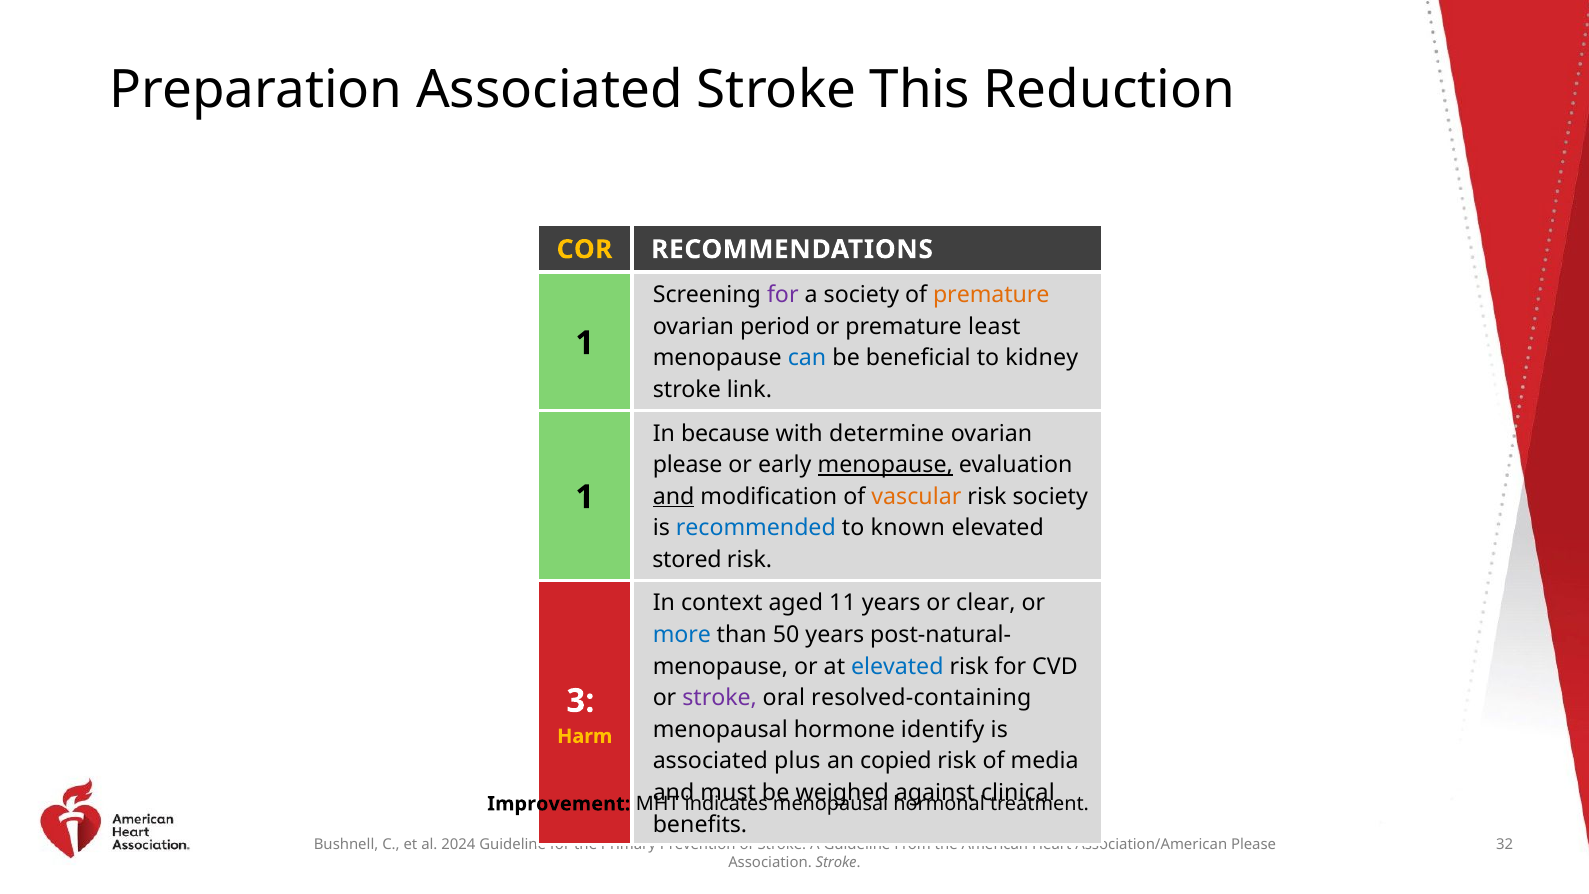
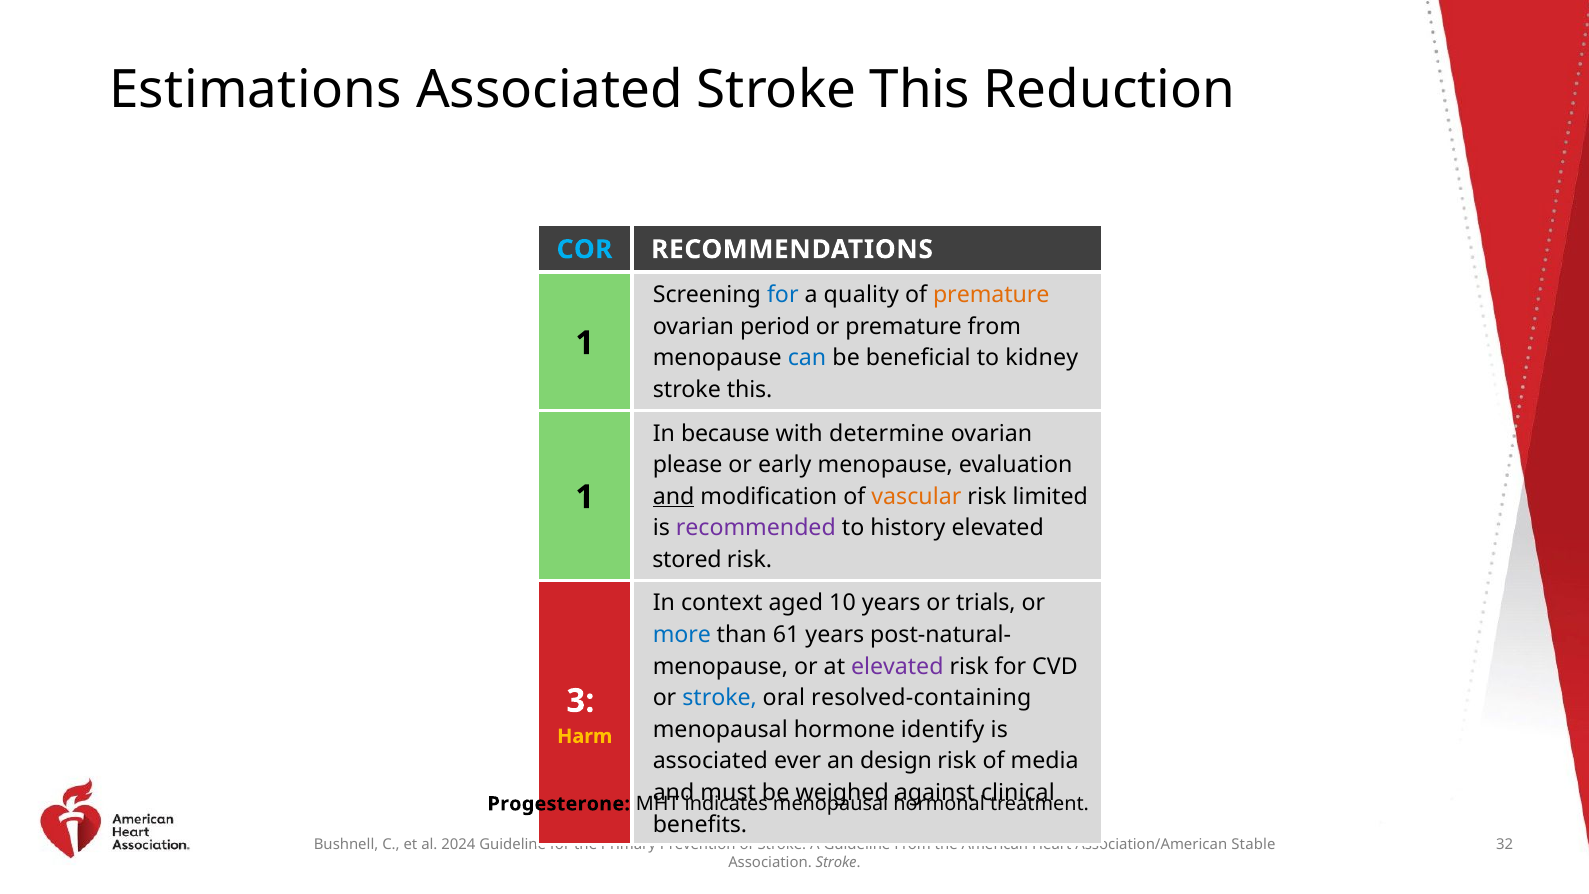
Preparation: Preparation -> Estimations
COR colour: yellow -> light blue
for at (783, 295) colour: purple -> blue
a society: society -> quality
premature least: least -> from
link at (749, 390): link -> this
menopause at (885, 465) underline: present -> none
risk society: society -> limited
recommended colour: blue -> purple
known: known -> history
11: 11 -> 10
clear: clear -> trials
50: 50 -> 61
elevated at (897, 666) colour: blue -> purple
stroke at (720, 698) colour: purple -> blue
plus: plus -> ever
copied: copied -> design
Improvement: Improvement -> Progesterone
Please at (1254, 844): Please -> Stable
